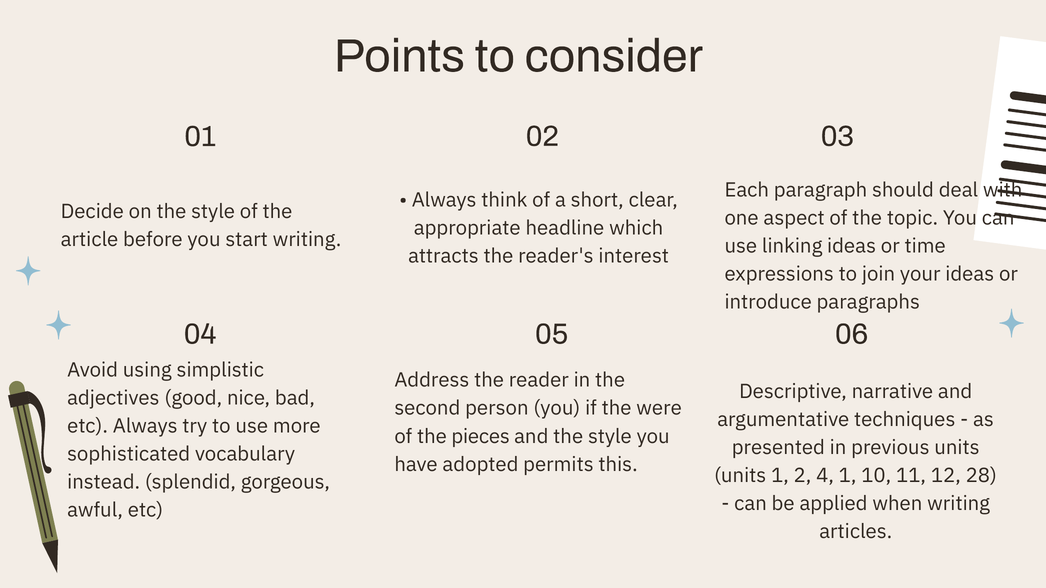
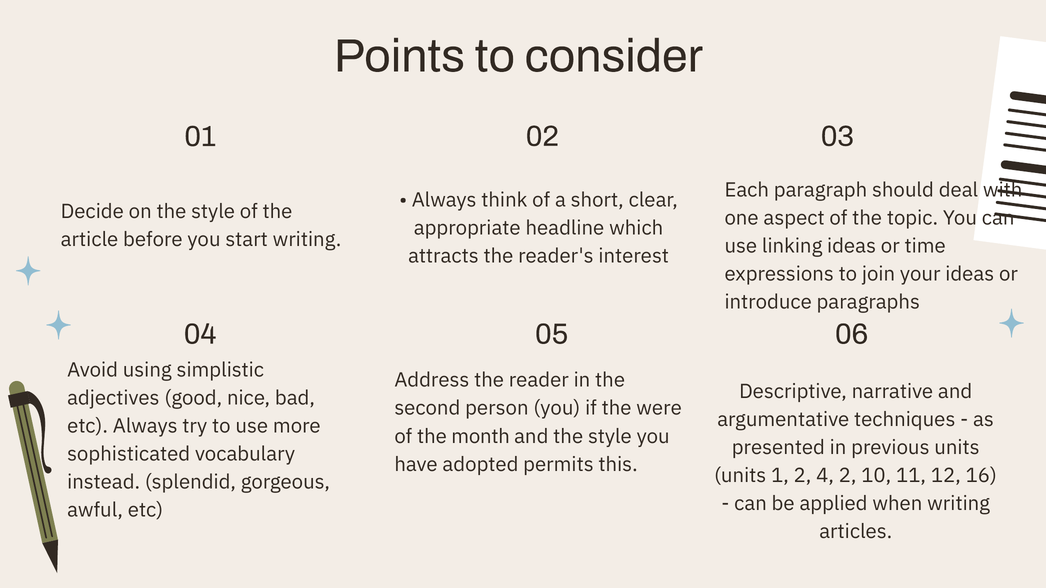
pieces: pieces -> month
4 1: 1 -> 2
28: 28 -> 16
